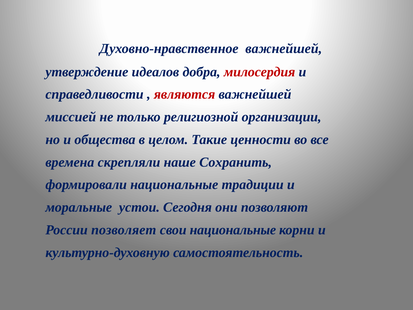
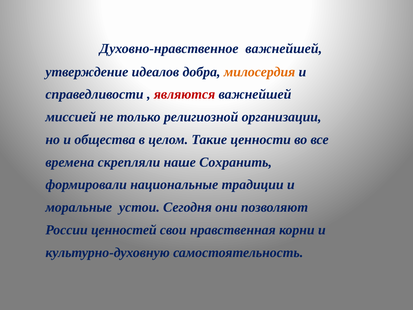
милосердия colour: red -> orange
позволяет: позволяет -> ценностей
свои национальные: национальные -> нравственная
